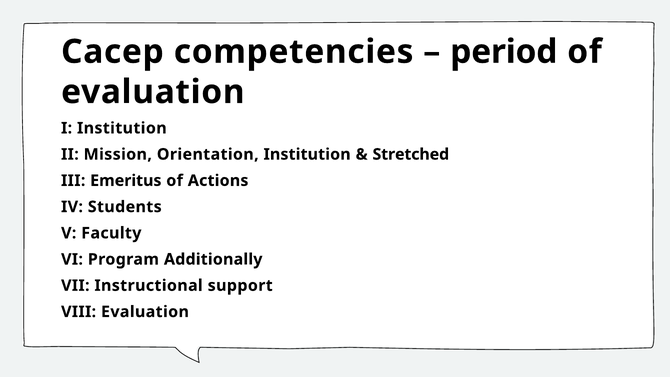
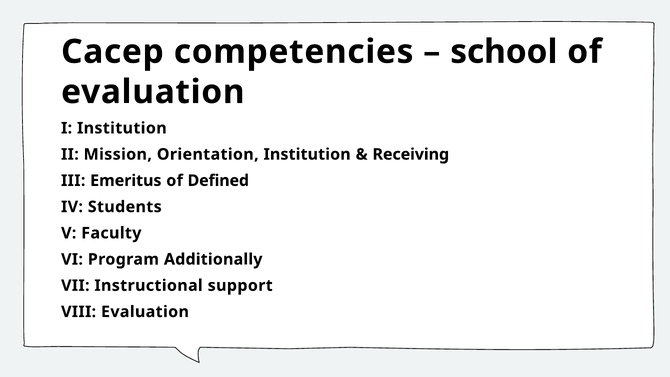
period: period -> school
Stretched: Stretched -> Receiving
Actions: Actions -> Defined
